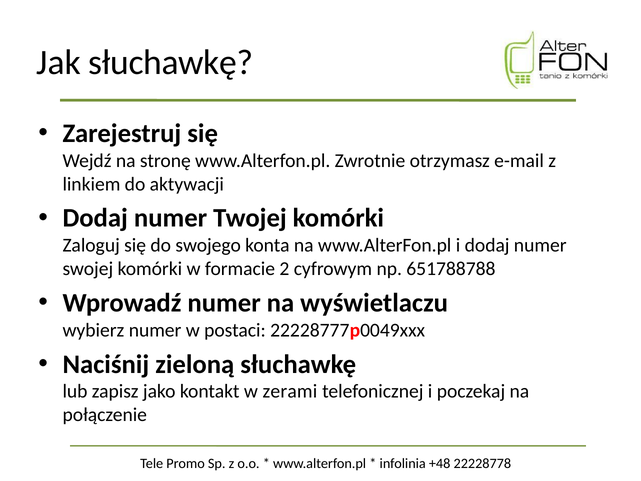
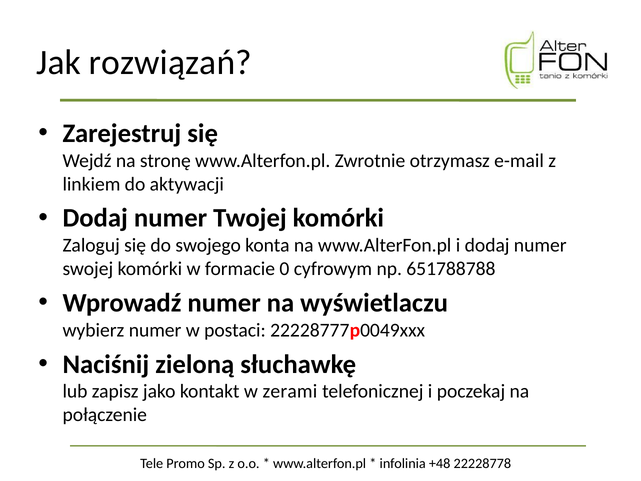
Jak słuchawkę: słuchawkę -> rozwiązań
2: 2 -> 0
